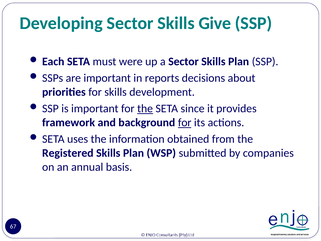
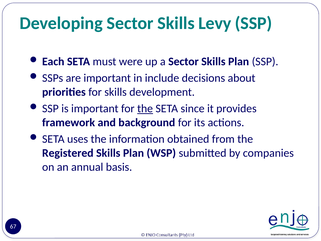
Give: Give -> Levy
reports: reports -> include
for at (185, 122) underline: present -> none
